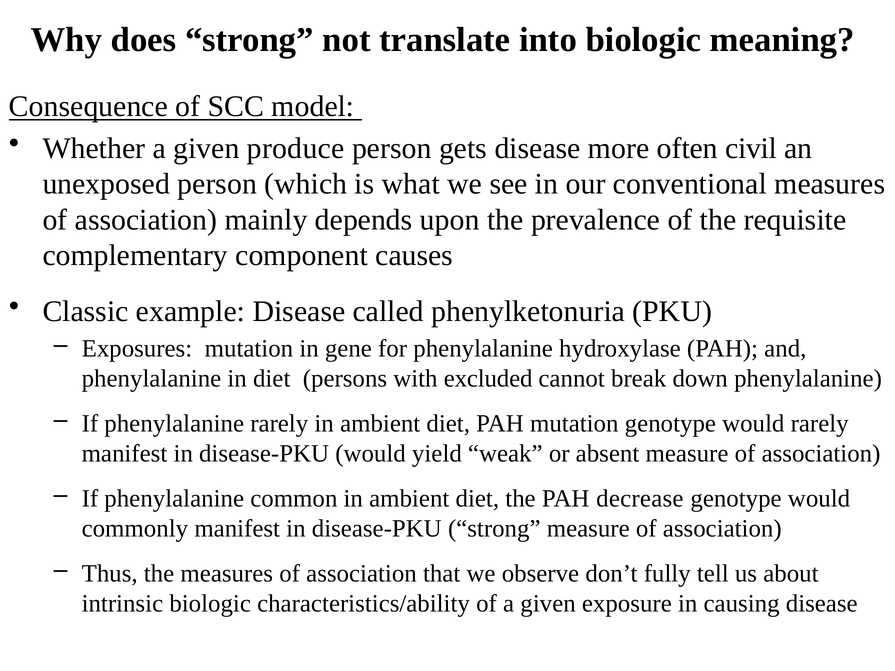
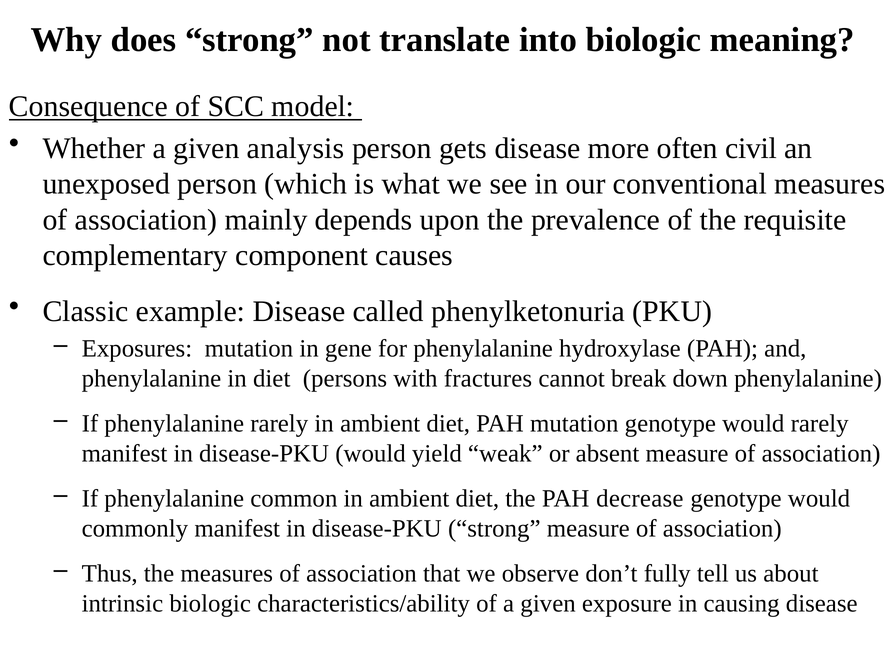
produce: produce -> analysis
excluded: excluded -> fractures
